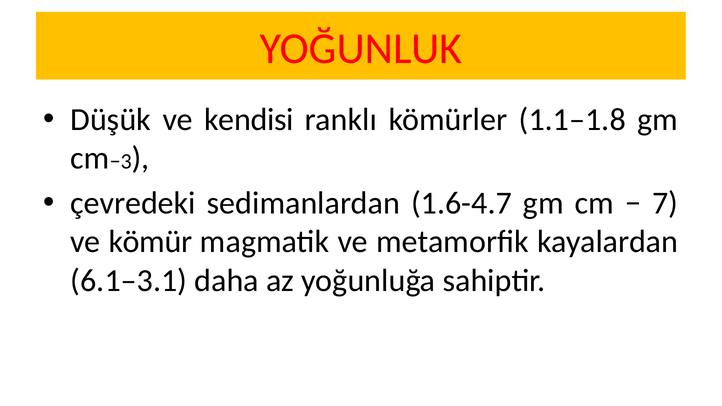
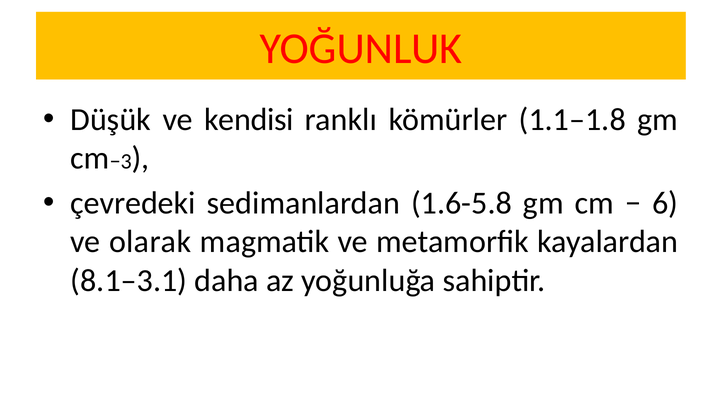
1.6-4.7: 1.6-4.7 -> 1.6-5.8
7: 7 -> 6
kömür: kömür -> olarak
6.1–3.1: 6.1–3.1 -> 8.1–3.1
